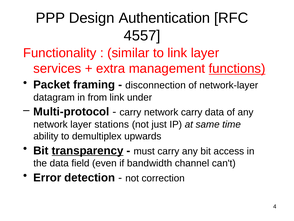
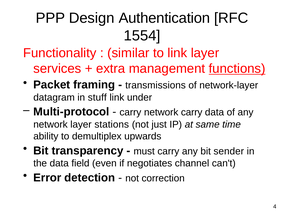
4557: 4557 -> 1554
disconnection: disconnection -> transmissions
from: from -> stuff
transparency underline: present -> none
access: access -> sender
bandwidth: bandwidth -> negotiates
